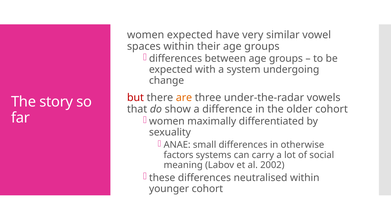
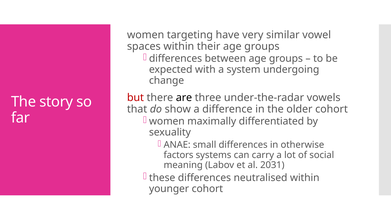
women expected: expected -> targeting
are colour: orange -> black
2002: 2002 -> 2031
